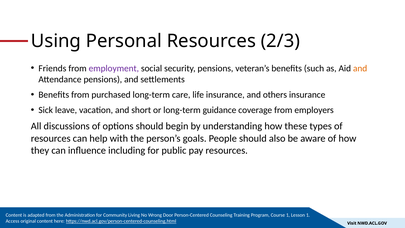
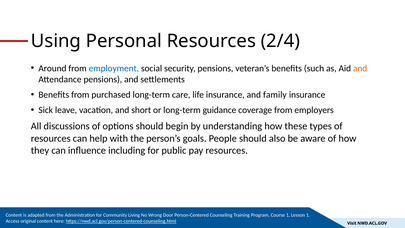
2/3: 2/3 -> 2/4
Friends: Friends -> Around
employment colour: purple -> blue
others: others -> family
